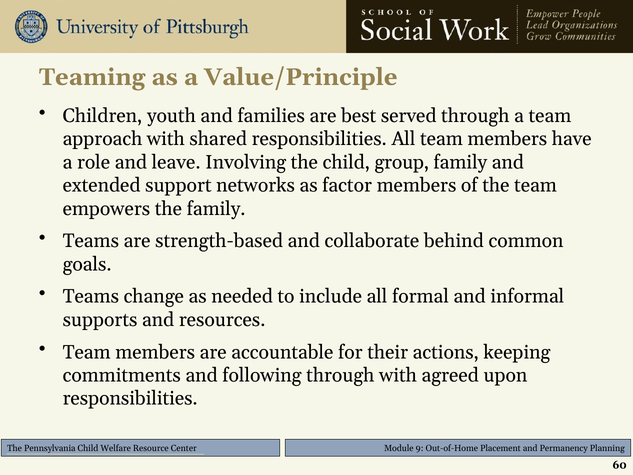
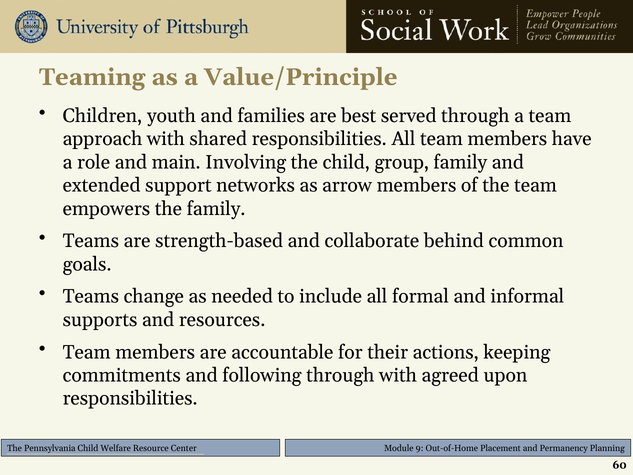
leave: leave -> main
factor: factor -> arrow
